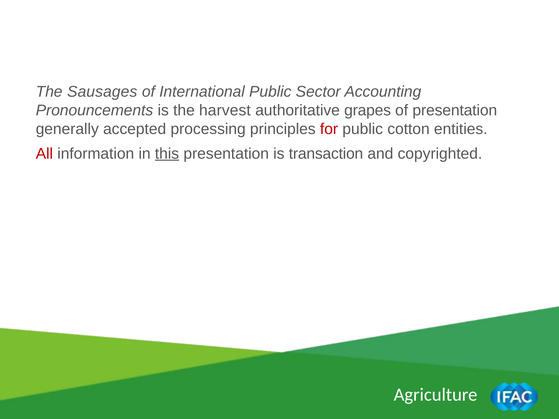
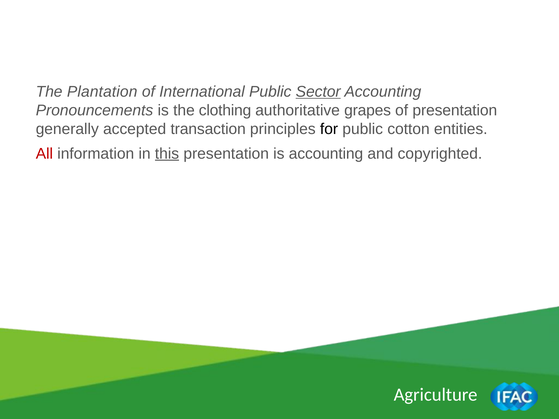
Sausages: Sausages -> Plantation
Sector underline: none -> present
harvest: harvest -> clothing
processing: processing -> transaction
for colour: red -> black
is transaction: transaction -> accounting
